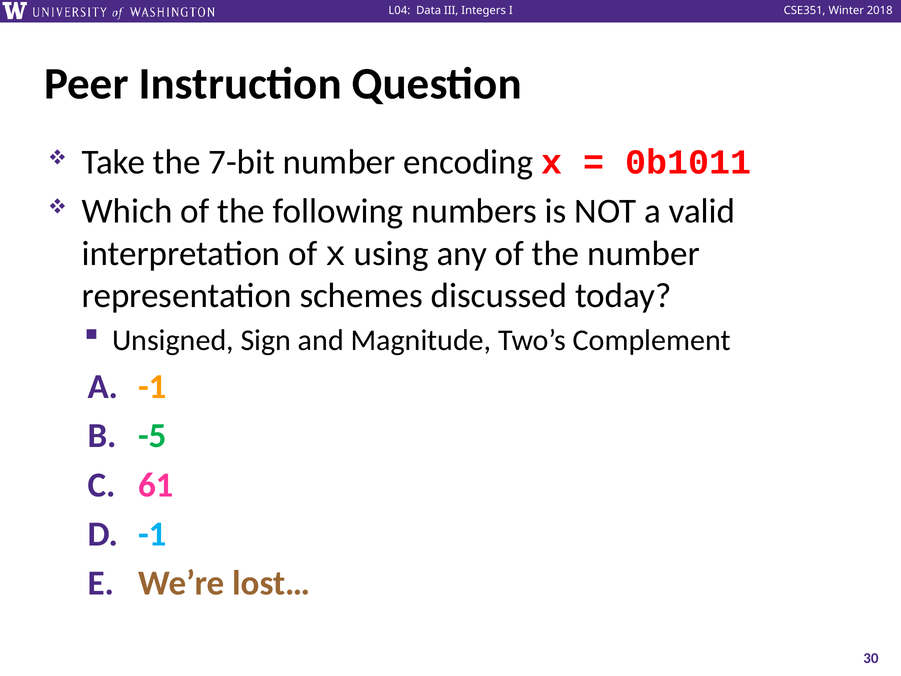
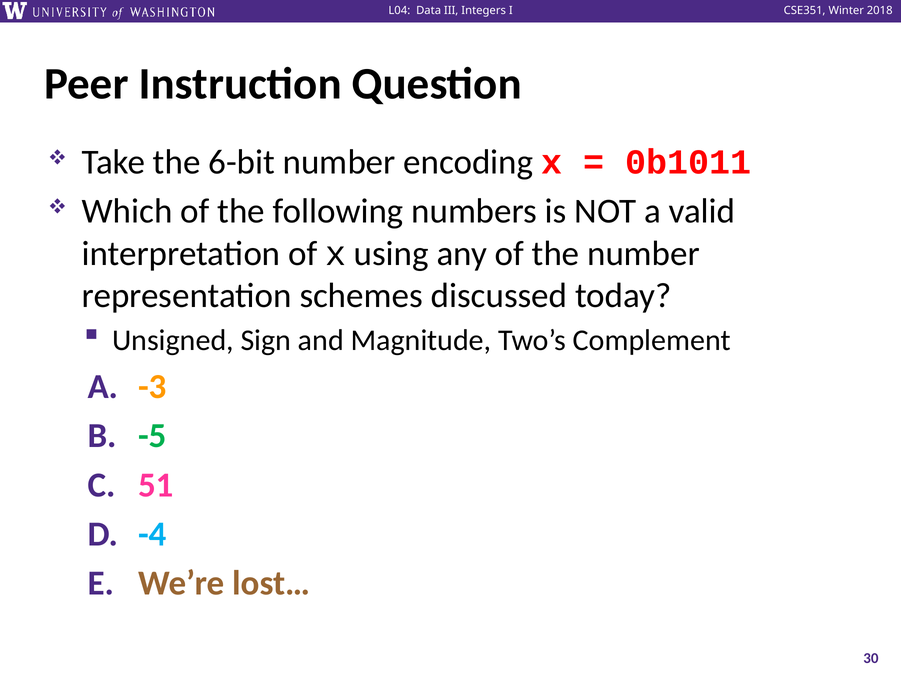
7-bit: 7-bit -> 6-bit
A -1: -1 -> -3
61: 61 -> 51
-1 at (152, 534): -1 -> -4
